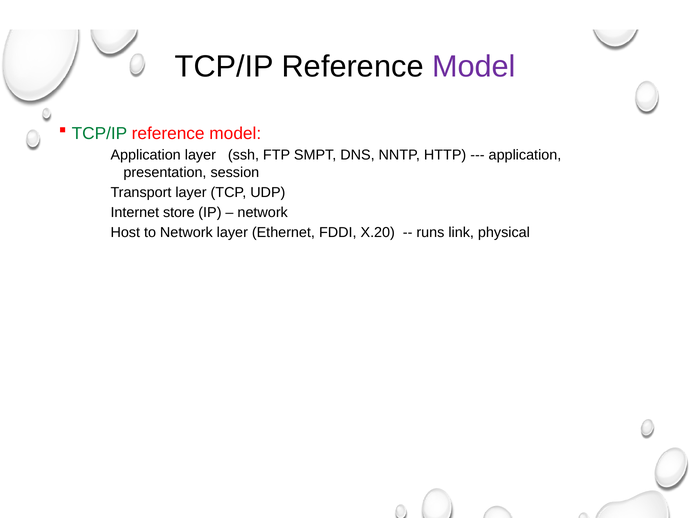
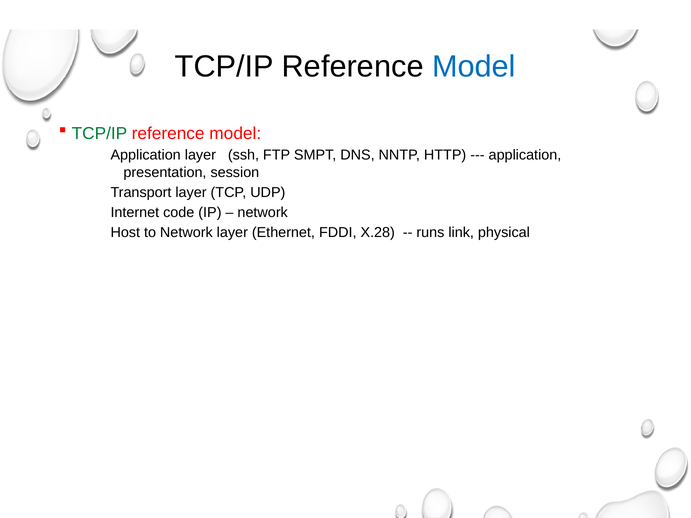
Model at (474, 67) colour: purple -> blue
store: store -> code
X.20: X.20 -> X.28
